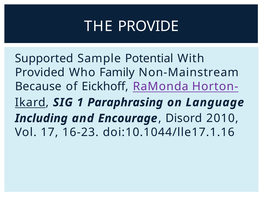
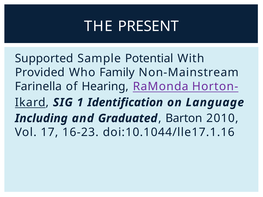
PROVIDE: PROVIDE -> PRESENT
Because: Because -> Farinella
Eickhoff: Eickhoff -> Hearing
Paraphrasing: Paraphrasing -> Identification
Encourage: Encourage -> Graduated
Disord: Disord -> Barton
